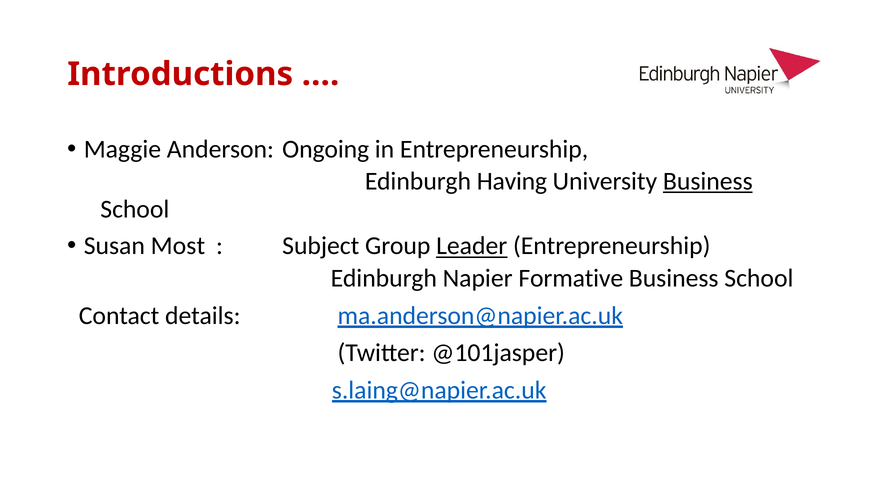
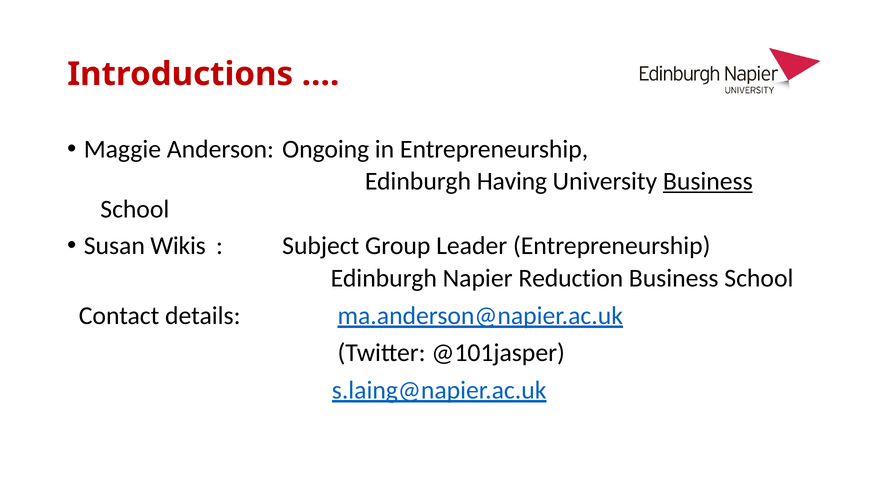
Most: Most -> Wikis
Leader underline: present -> none
Formative: Formative -> Reduction
